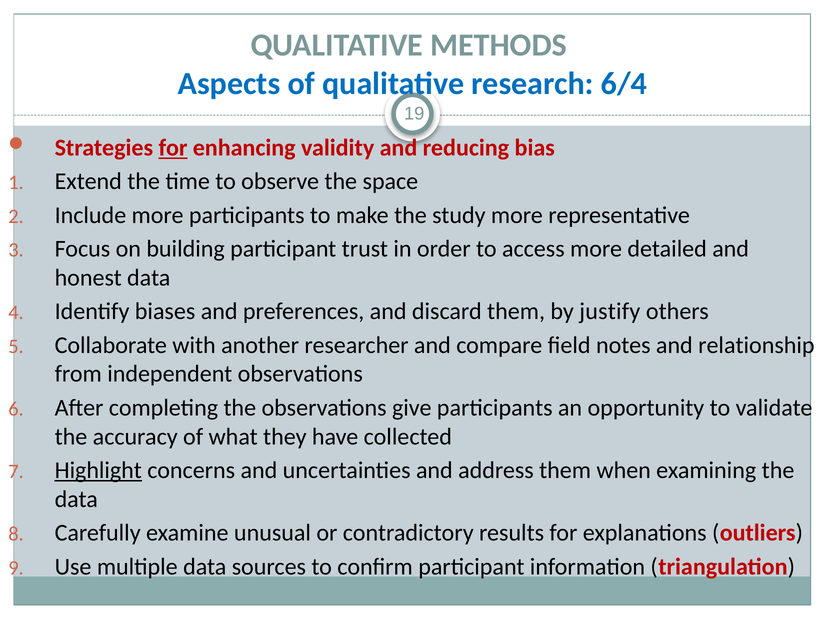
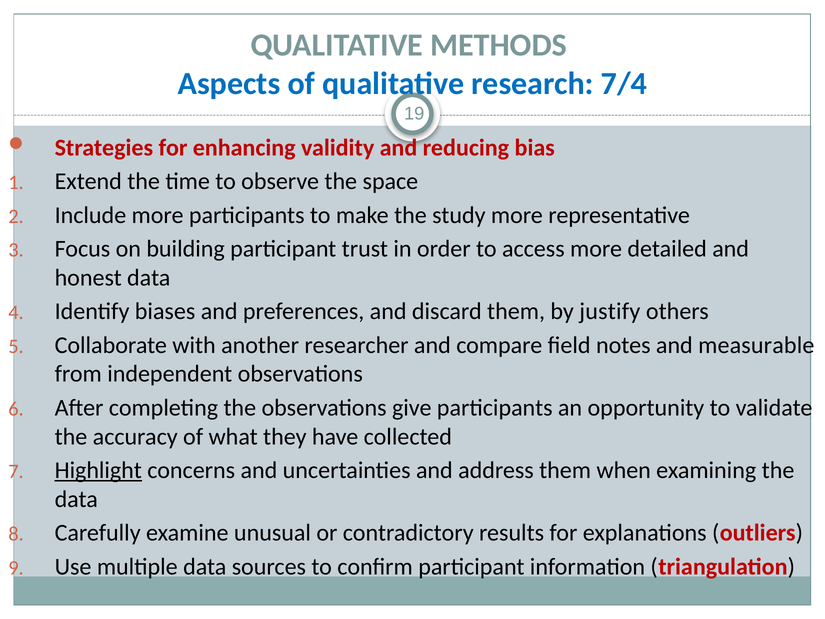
6/4: 6/4 -> 7/4
for at (173, 148) underline: present -> none
relationship: relationship -> measurable
